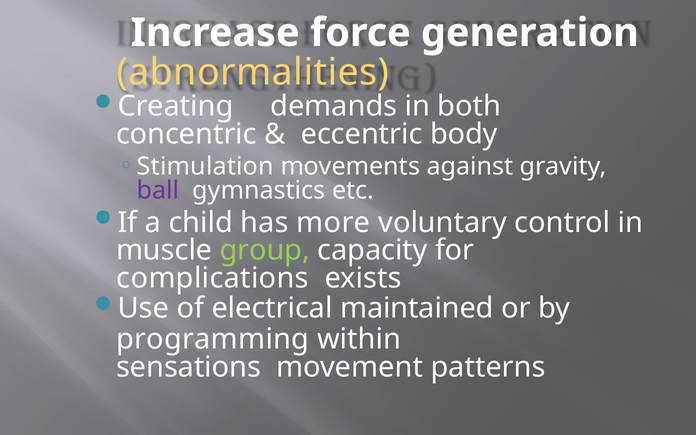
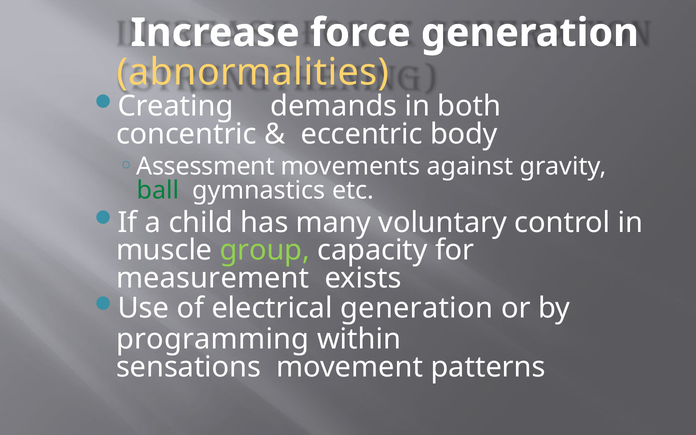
Stimulation: Stimulation -> Assessment
ball colour: purple -> green
more: more -> many
complications: complications -> measurement
electrical maintained: maintained -> generation
